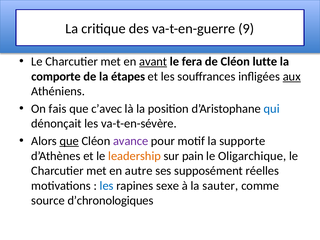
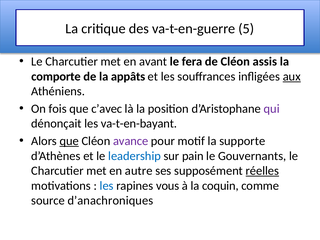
9: 9 -> 5
avant underline: present -> none
lutte: lutte -> assis
étapes: étapes -> appâts
fais: fais -> fois
qui colour: blue -> purple
va-t-en-sévère: va-t-en-sévère -> va-t-en-bayant
leadership colour: orange -> blue
Oligarchique: Oligarchique -> Gouvernants
réelles underline: none -> present
sexe: sexe -> vous
sauter: sauter -> coquin
d’chronologiques: d’chronologiques -> d’anachroniques
